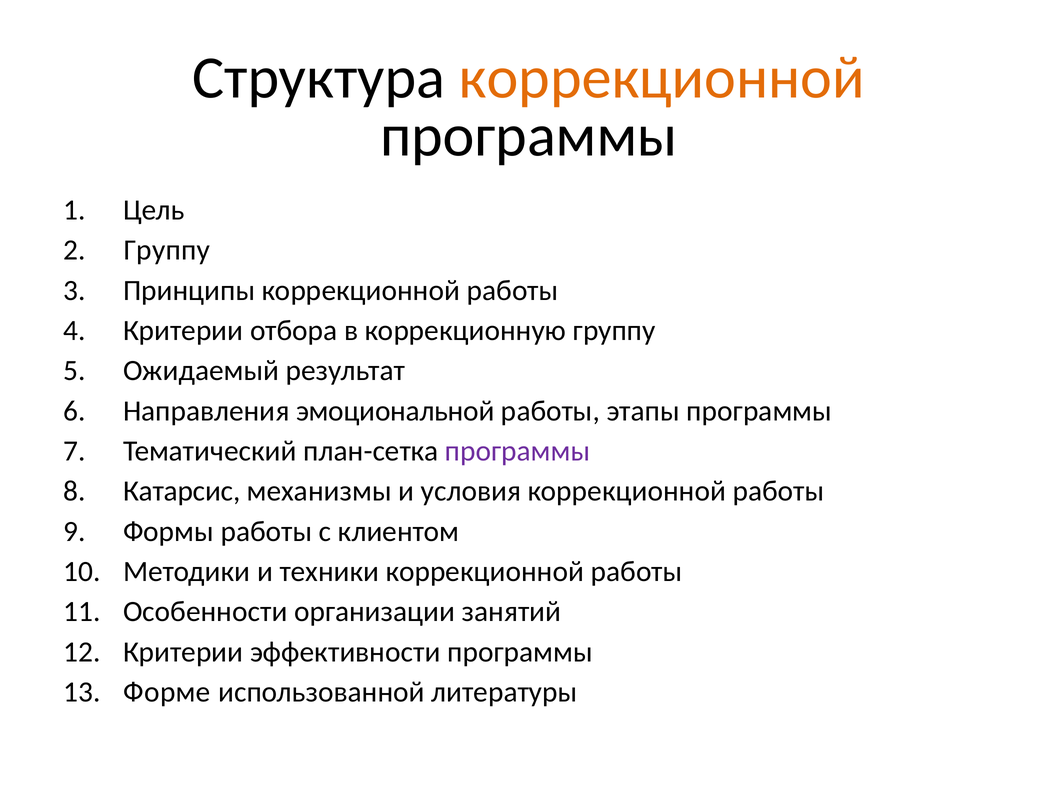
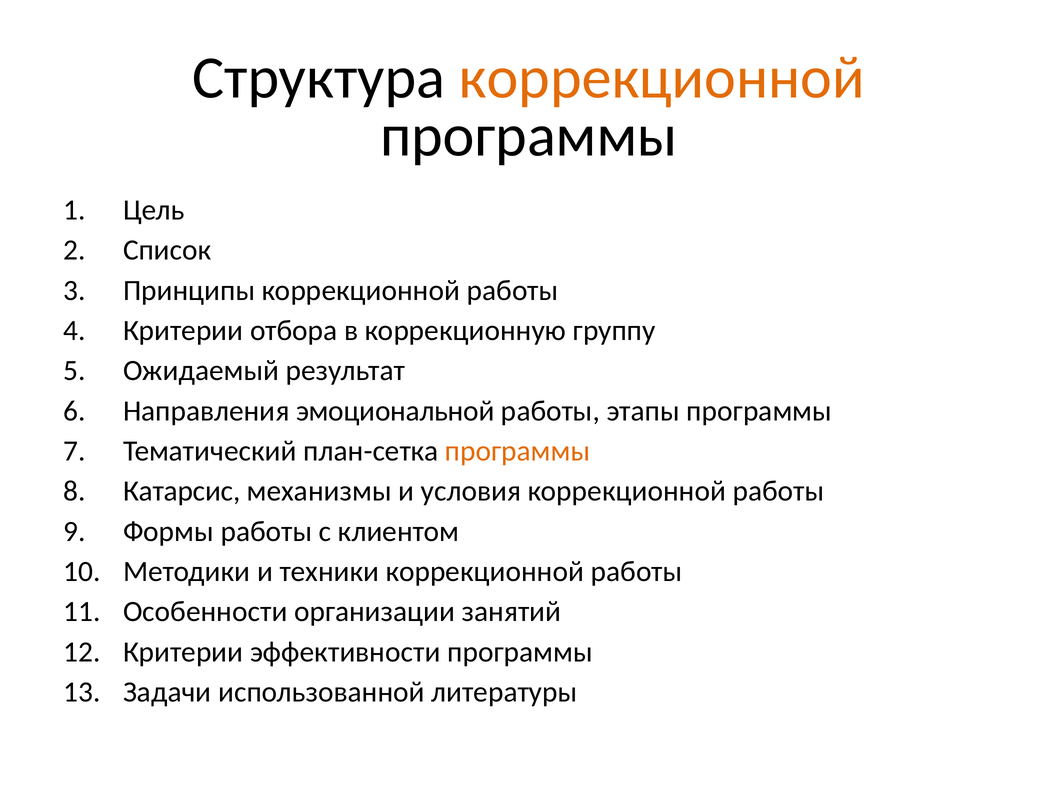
Группу at (167, 250): Группу -> Список
программы at (518, 451) colour: purple -> orange
Форме: Форме -> Задачи
